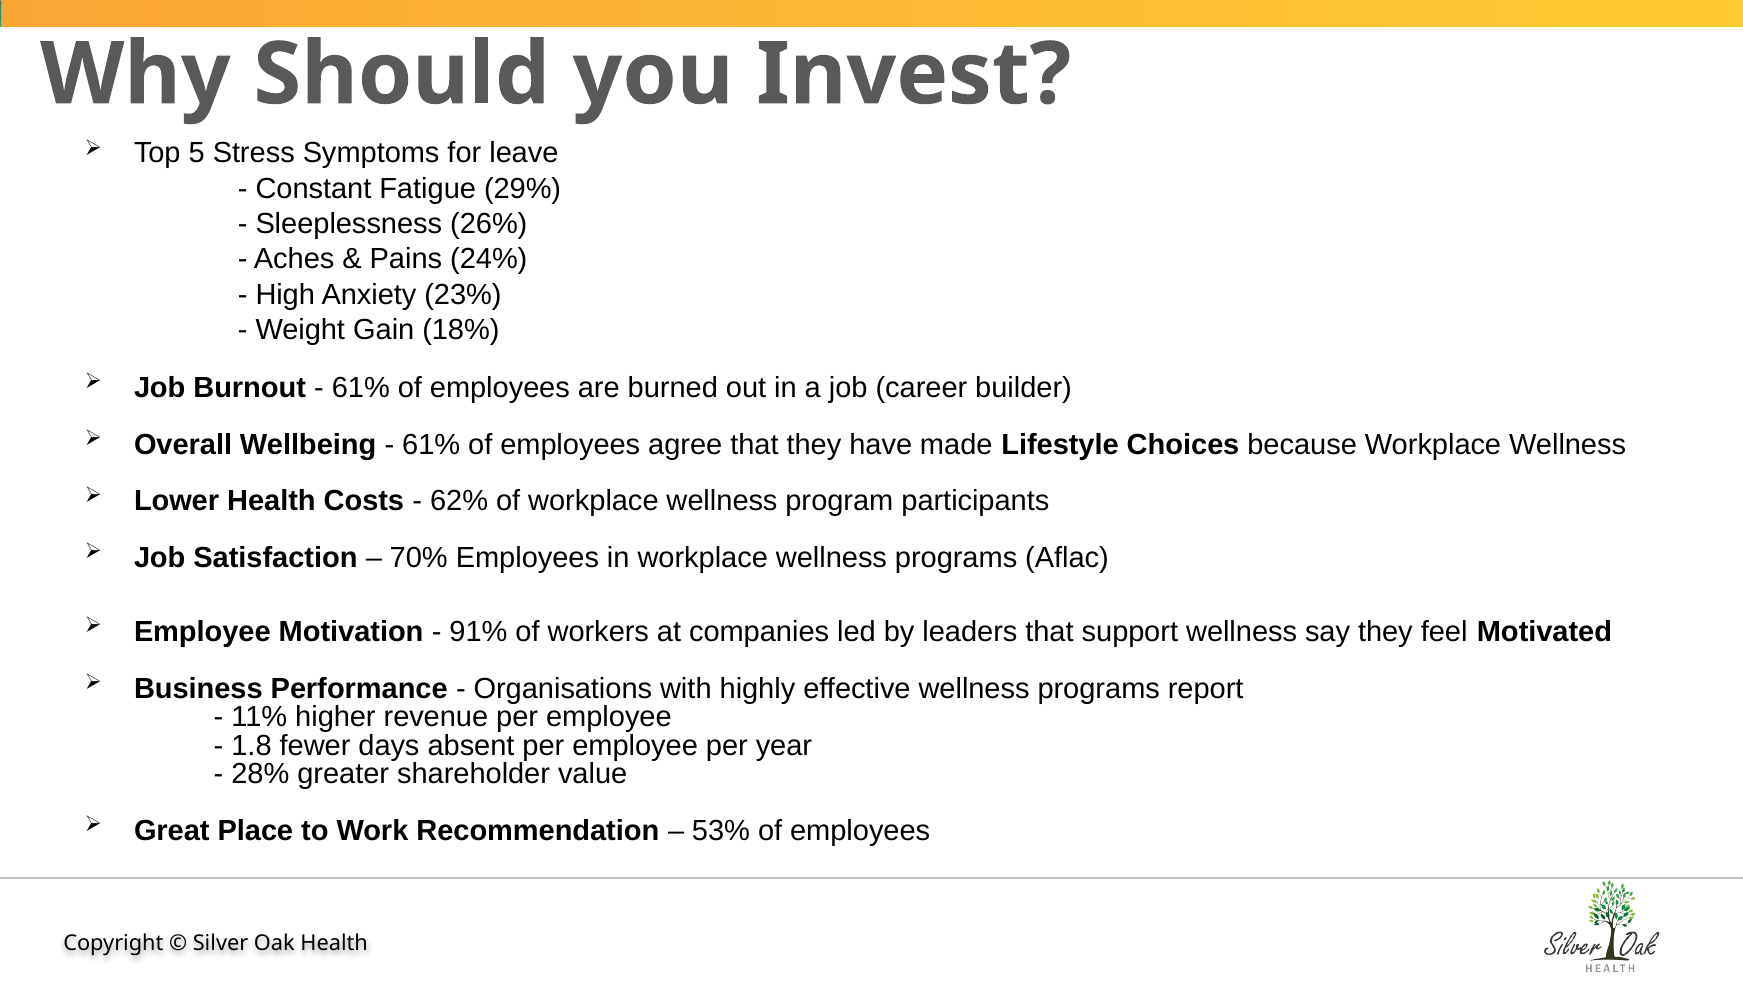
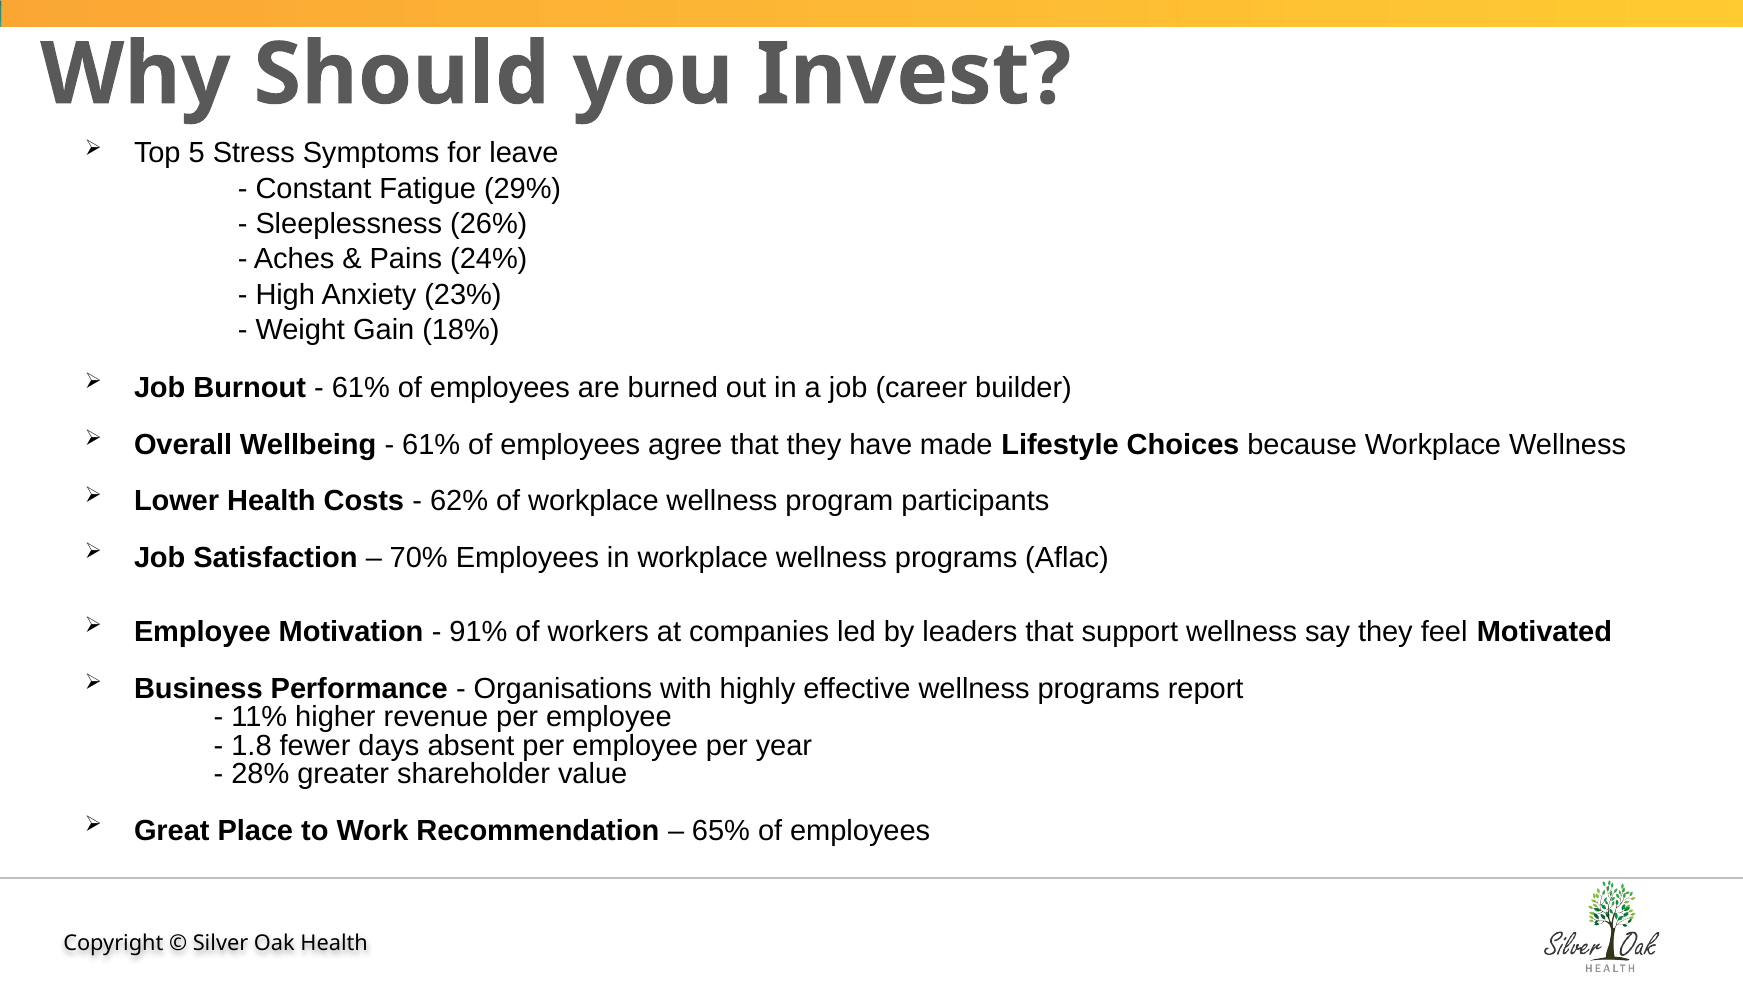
53%: 53% -> 65%
